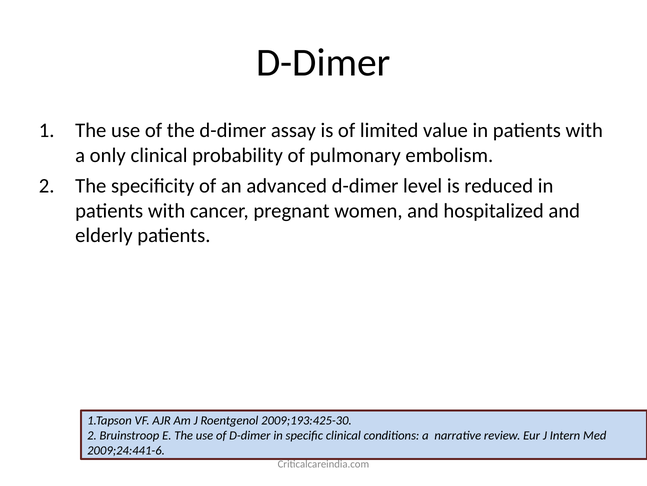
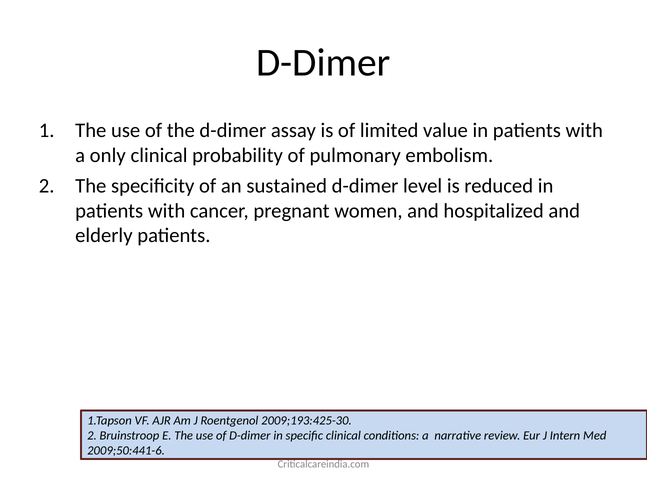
advanced: advanced -> sustained
2009;24:441-6: 2009;24:441-6 -> 2009;50:441-6
